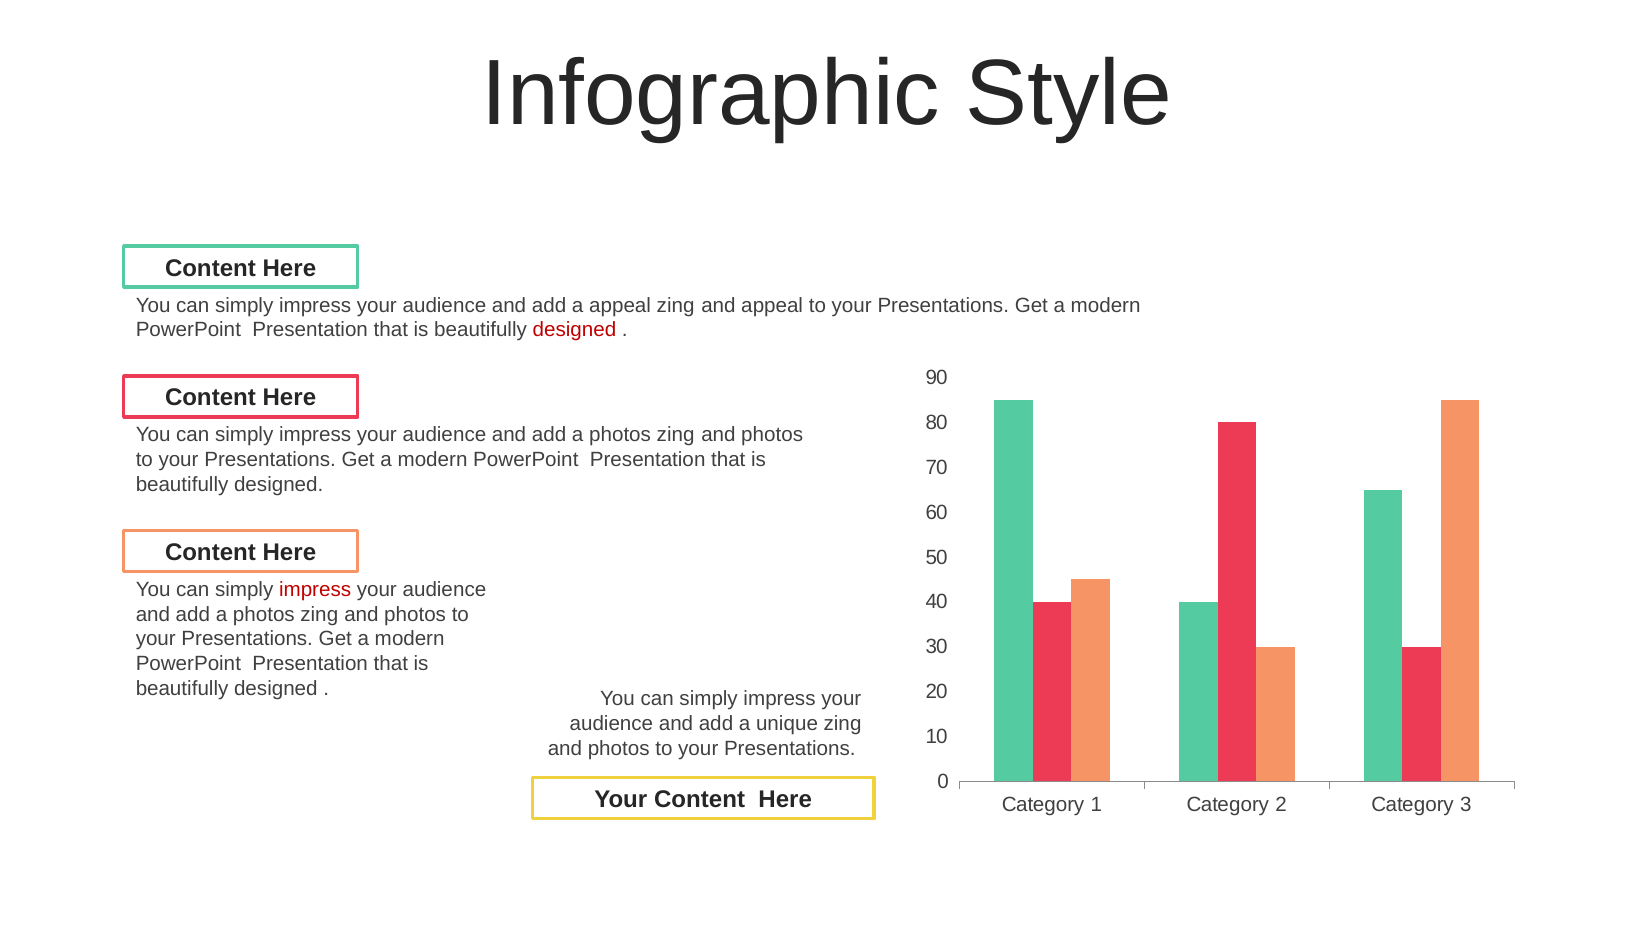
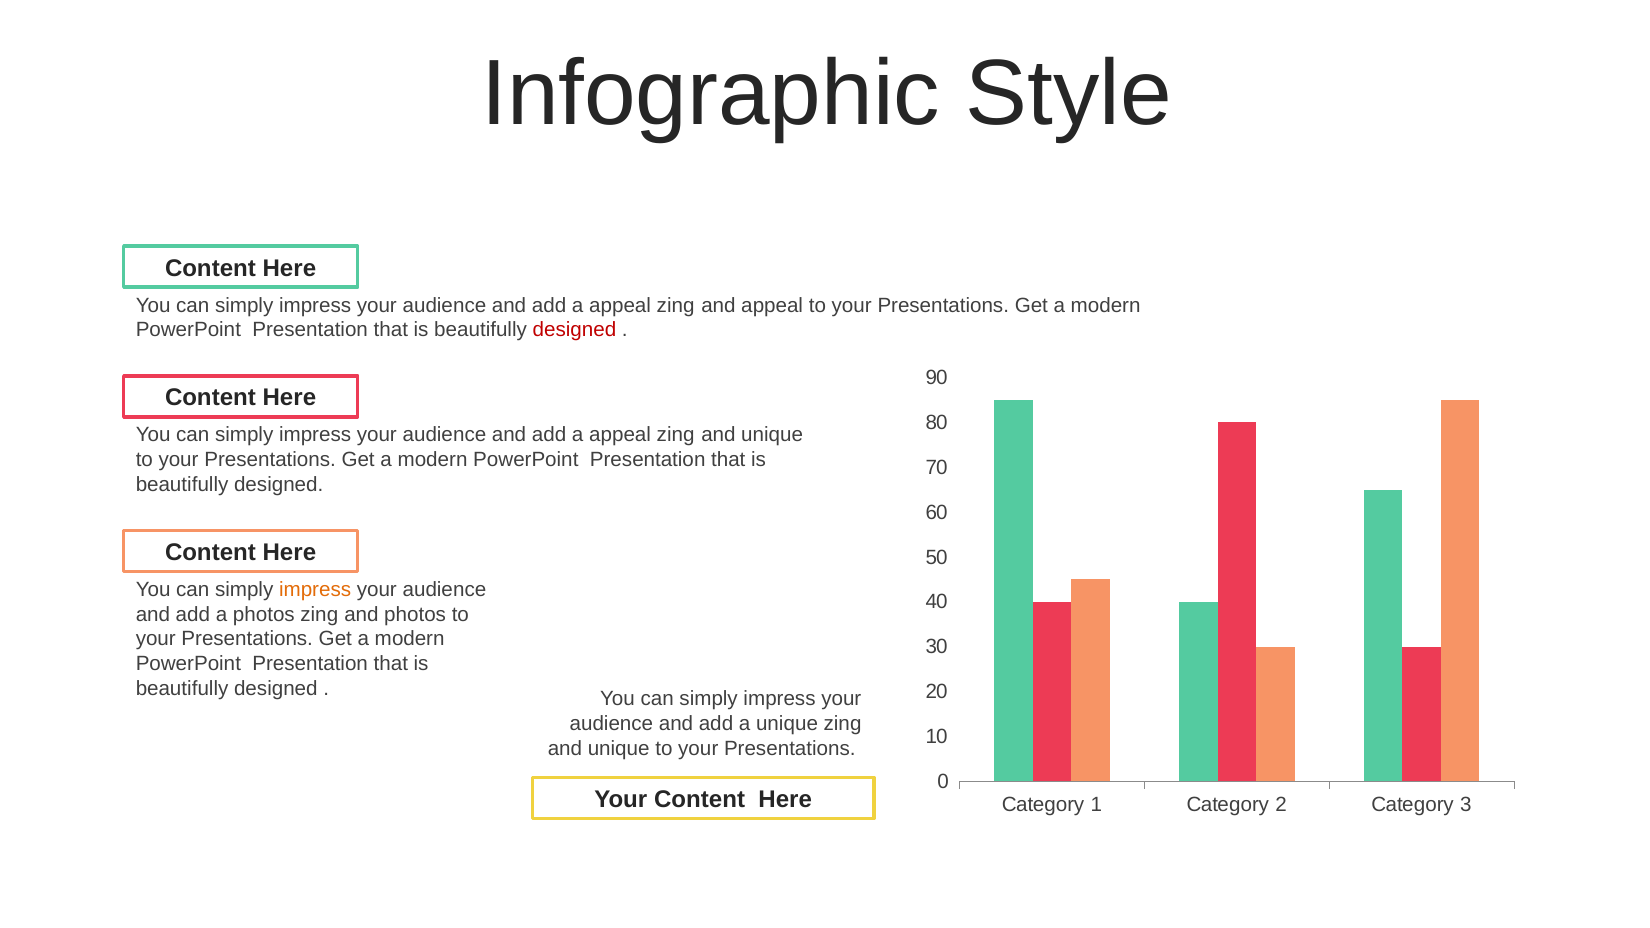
photos at (620, 435): photos -> appeal
photos at (772, 435): photos -> unique
impress at (315, 590) colour: red -> orange
photos at (619, 748): photos -> unique
